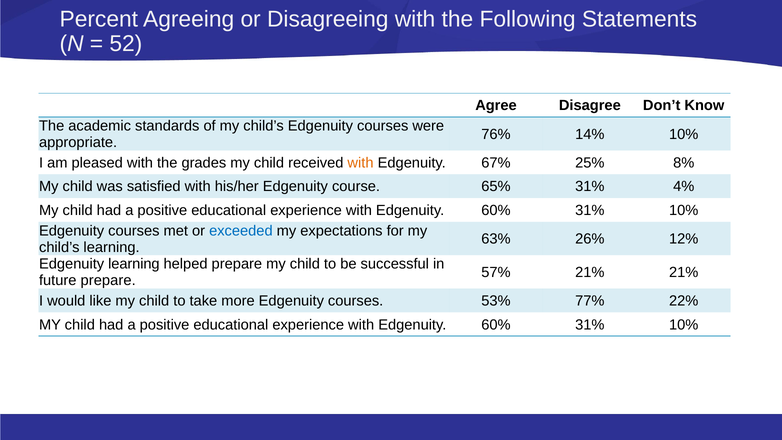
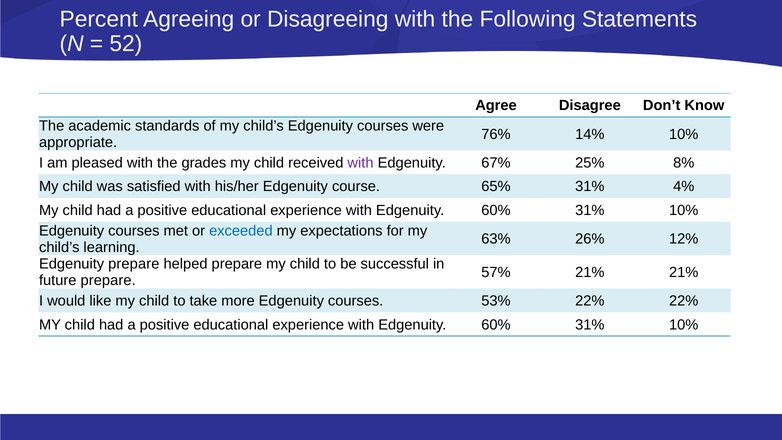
with at (361, 163) colour: orange -> purple
Edgenuity learning: learning -> prepare
53% 77%: 77% -> 22%
